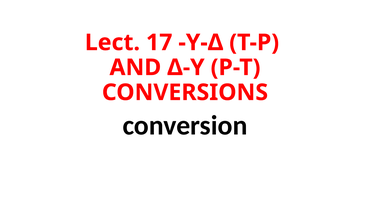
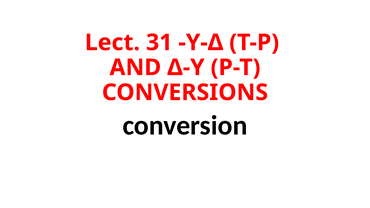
17: 17 -> 31
